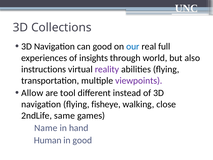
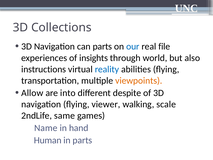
can good: good -> parts
full: full -> file
reality colour: purple -> blue
viewpoints colour: purple -> orange
tool: tool -> into
instead: instead -> despite
fisheye: fisheye -> viewer
close: close -> scale
in good: good -> parts
